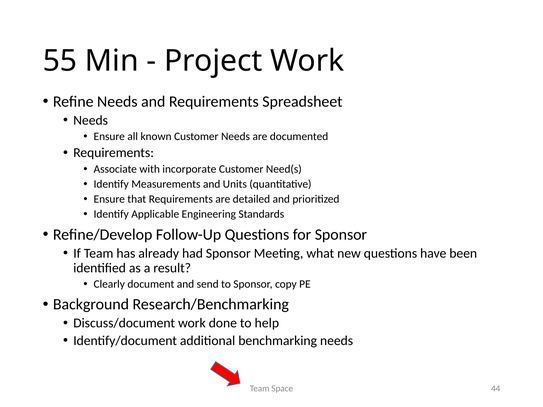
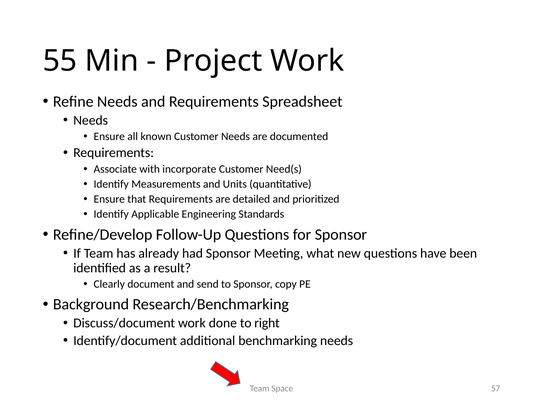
help: help -> right
44: 44 -> 57
